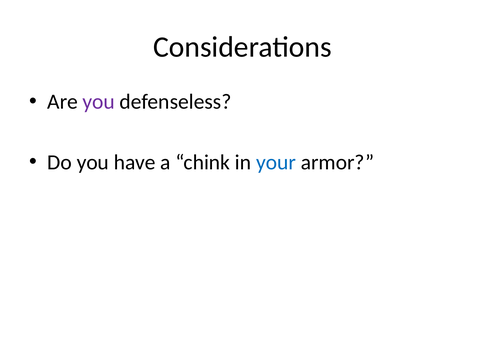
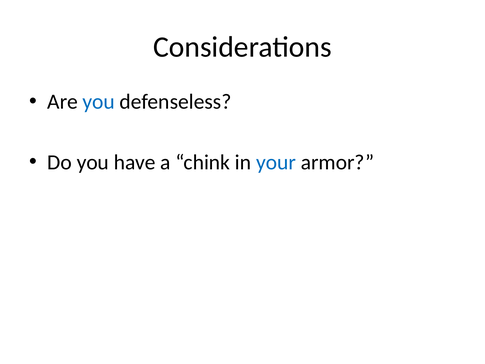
you at (99, 102) colour: purple -> blue
